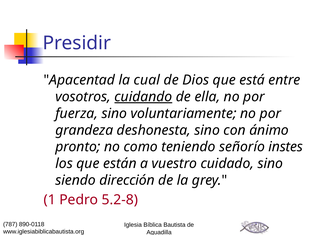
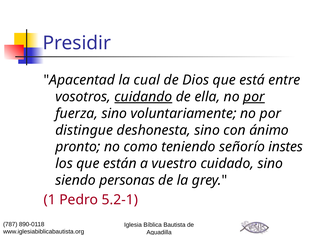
por at (254, 97) underline: none -> present
grandeza: grandeza -> distingue
dirección: dirección -> personas
5.2-8: 5.2-8 -> 5.2-1
